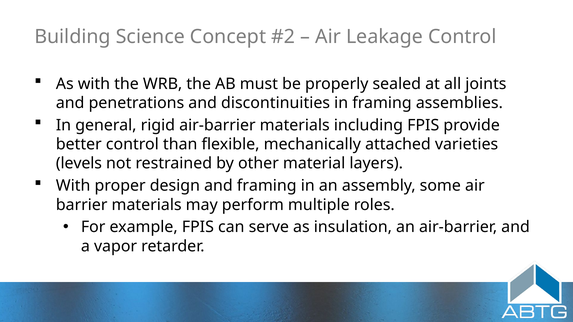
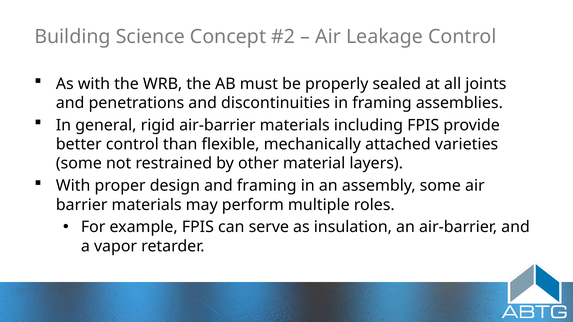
levels at (79, 164): levels -> some
